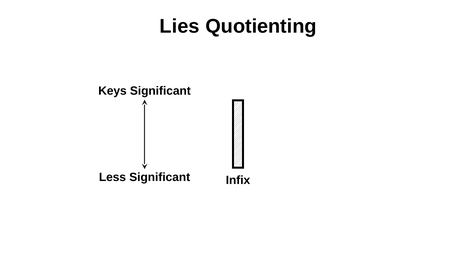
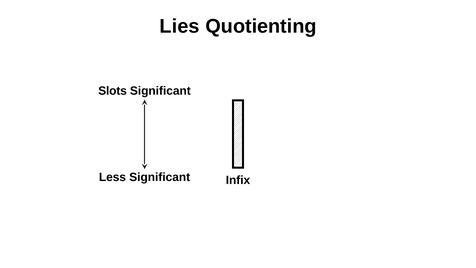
Keys: Keys -> Slots
